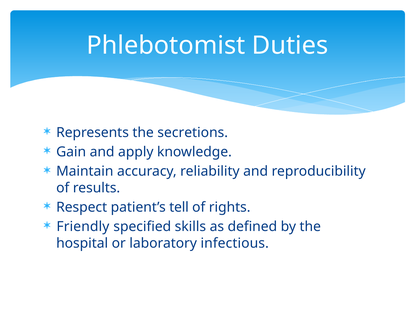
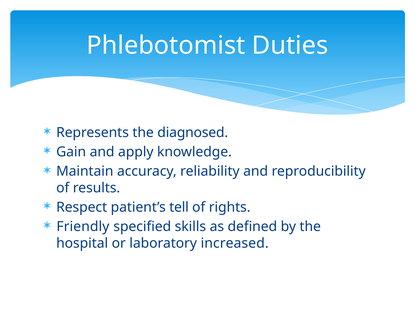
secretions: secretions -> diagnosed
infectious: infectious -> increased
